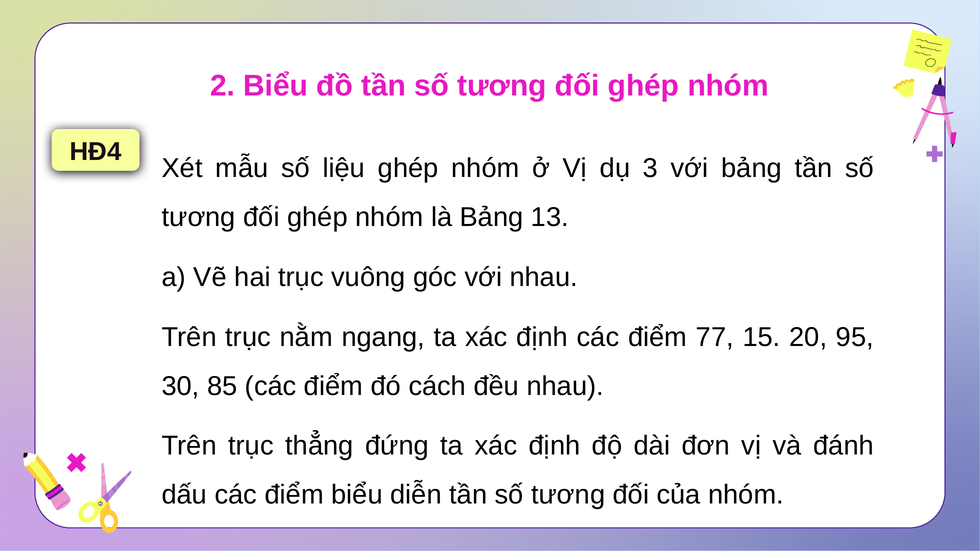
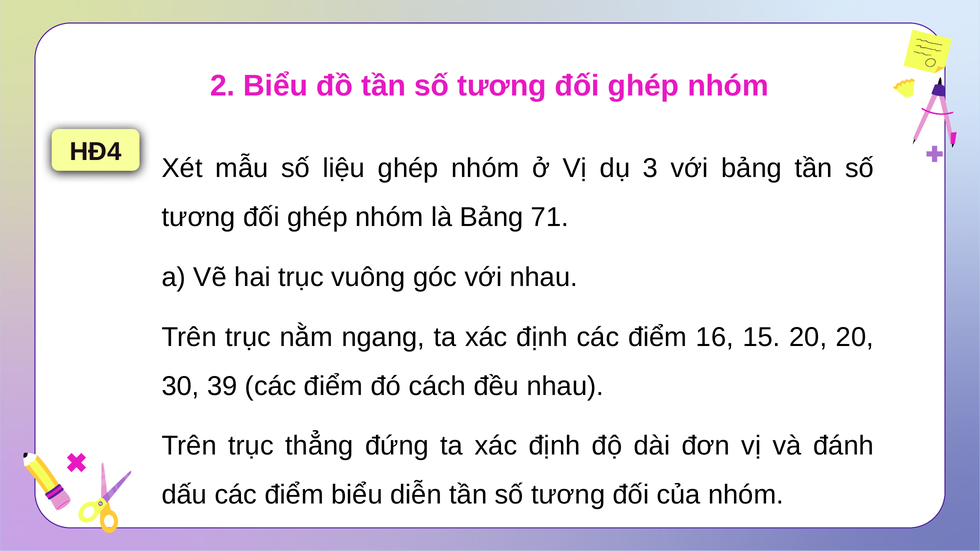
13: 13 -> 71
77: 77 -> 16
20 95: 95 -> 20
85: 85 -> 39
